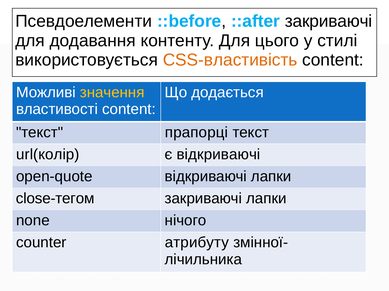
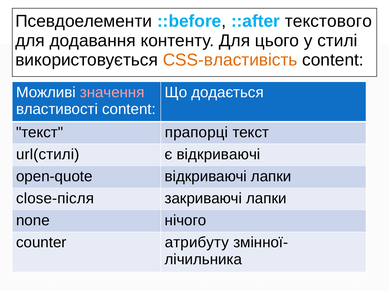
::after закриваючі: закриваючі -> текстового
значення colour: yellow -> pink
url(колір: url(колір -> url(стилі
close-тегом: close-тегом -> close-після
